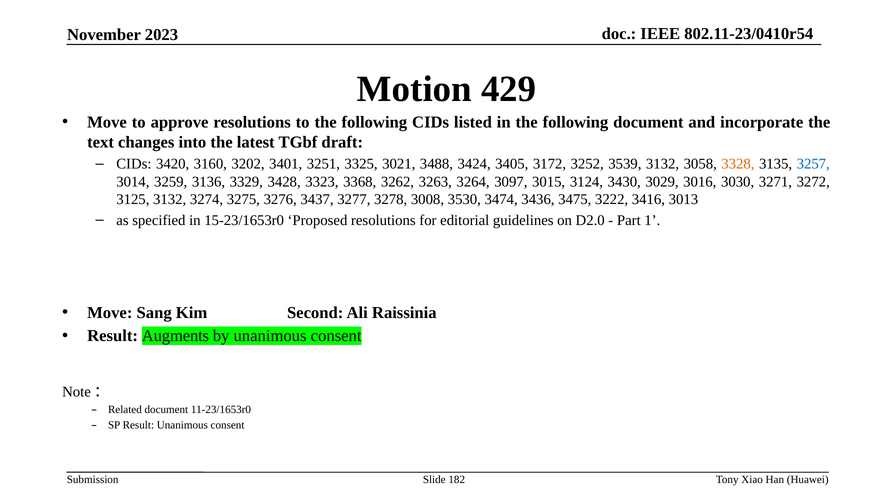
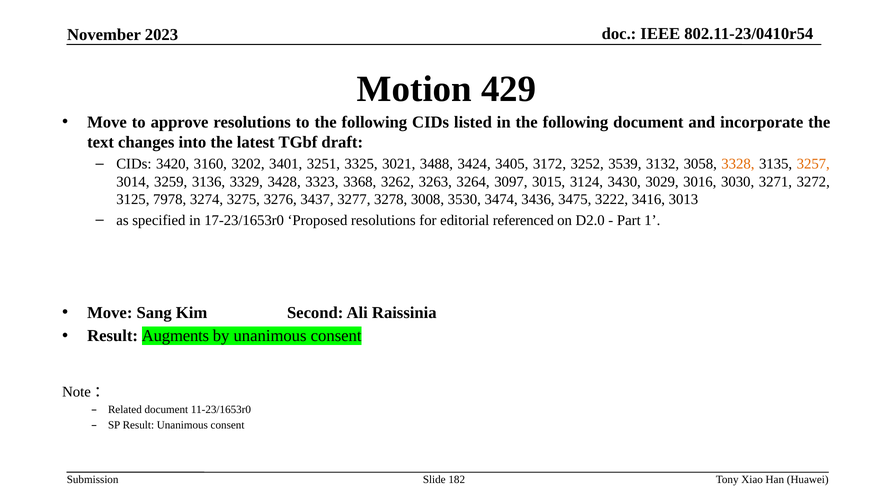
3257 colour: blue -> orange
3125 3132: 3132 -> 7978
15-23/1653r0: 15-23/1653r0 -> 17-23/1653r0
guidelines: guidelines -> referenced
